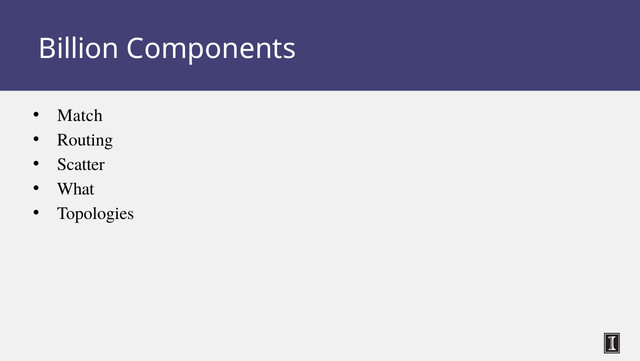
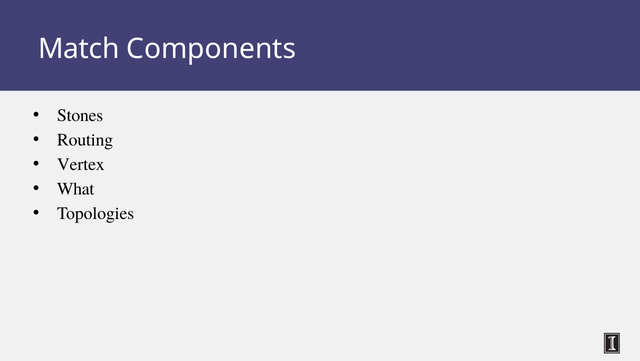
Billion: Billion -> Match
Match: Match -> Stones
Scatter: Scatter -> Vertex
